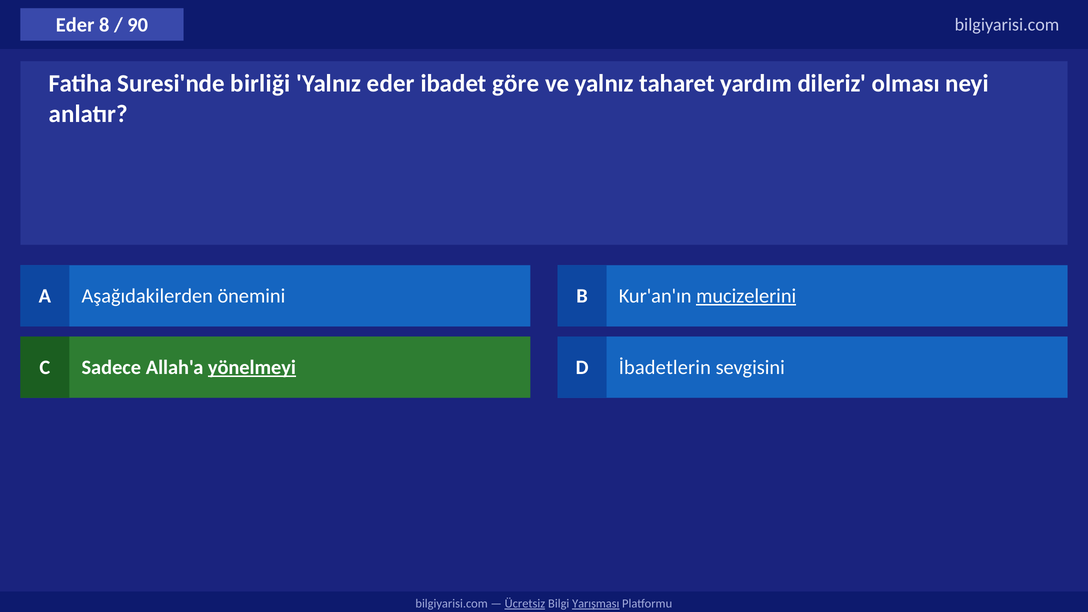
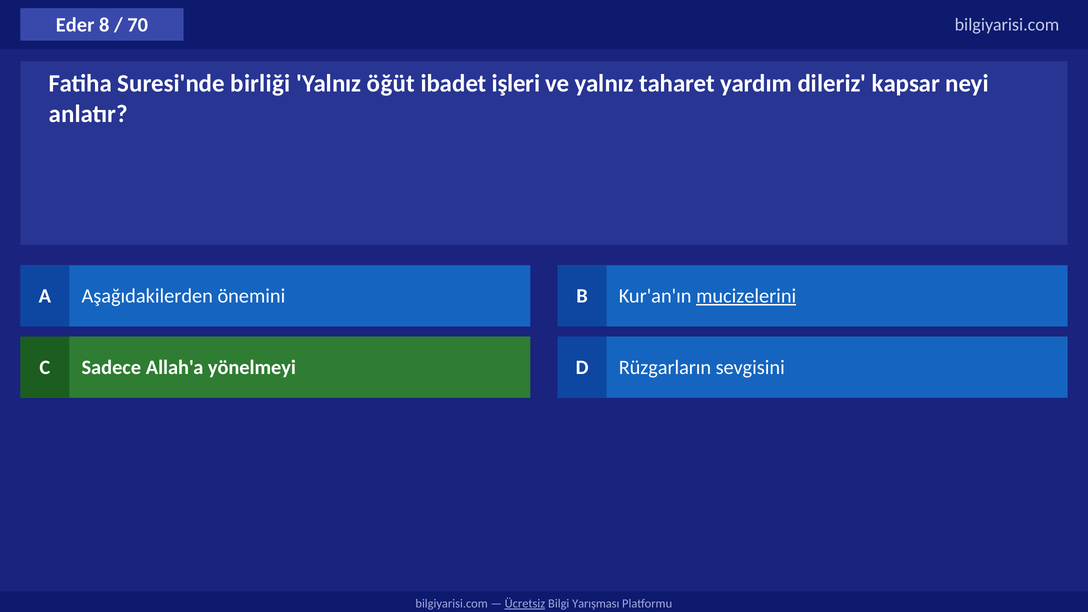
90: 90 -> 70
Yalnız eder: eder -> öğüt
göre: göre -> işleri
olması: olması -> kapsar
yönelmeyi underline: present -> none
İbadetlerin: İbadetlerin -> Rüzgarların
Yarışması underline: present -> none
